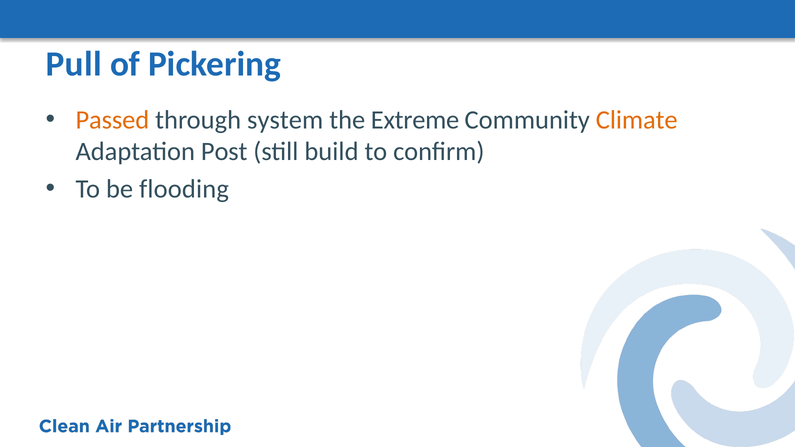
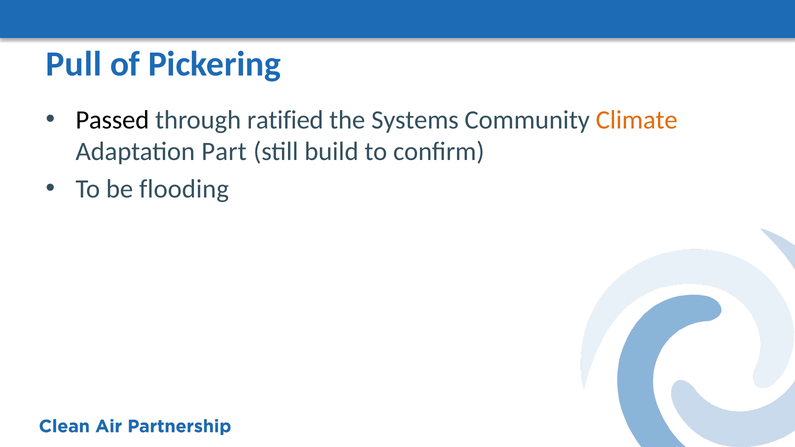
Passed colour: orange -> black
system: system -> ratified
Extreme: Extreme -> Systems
Post: Post -> Part
